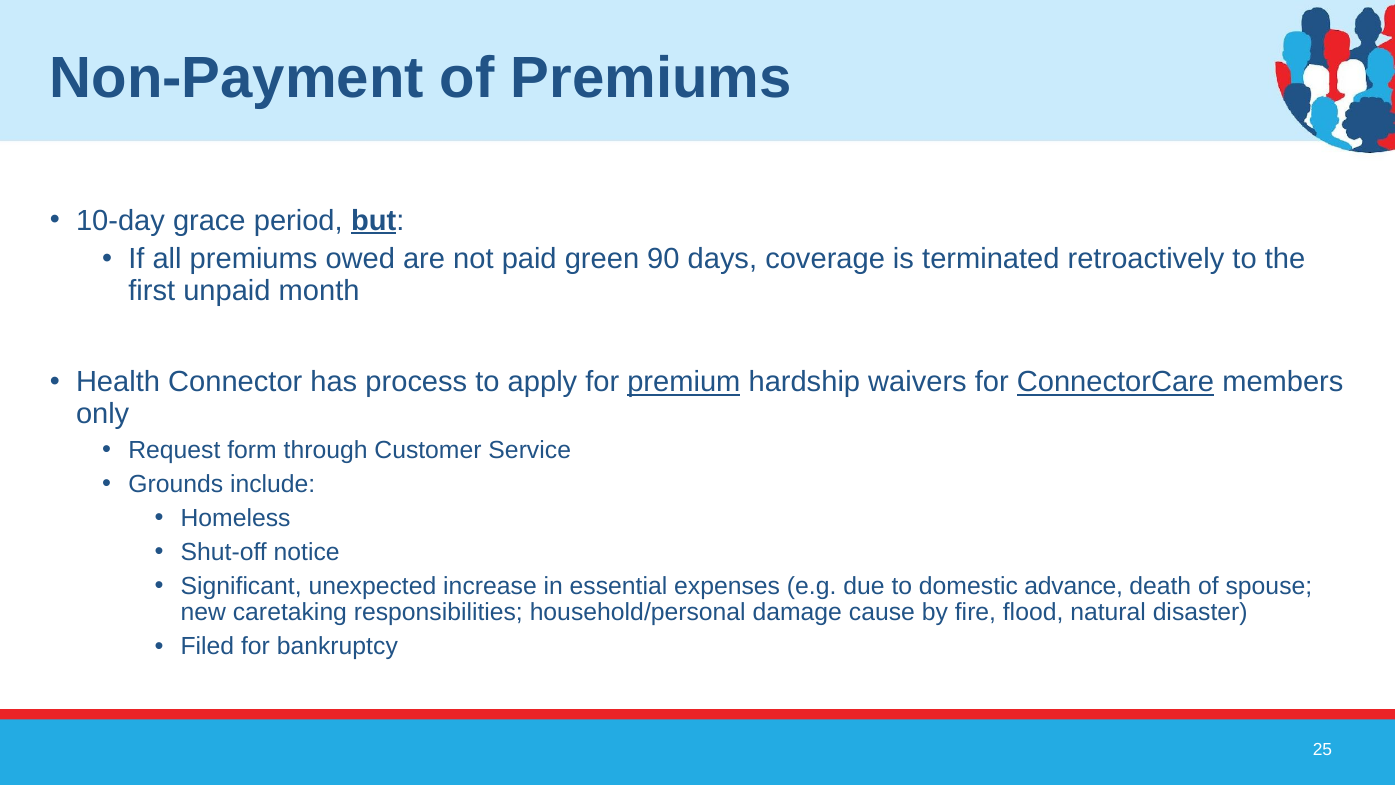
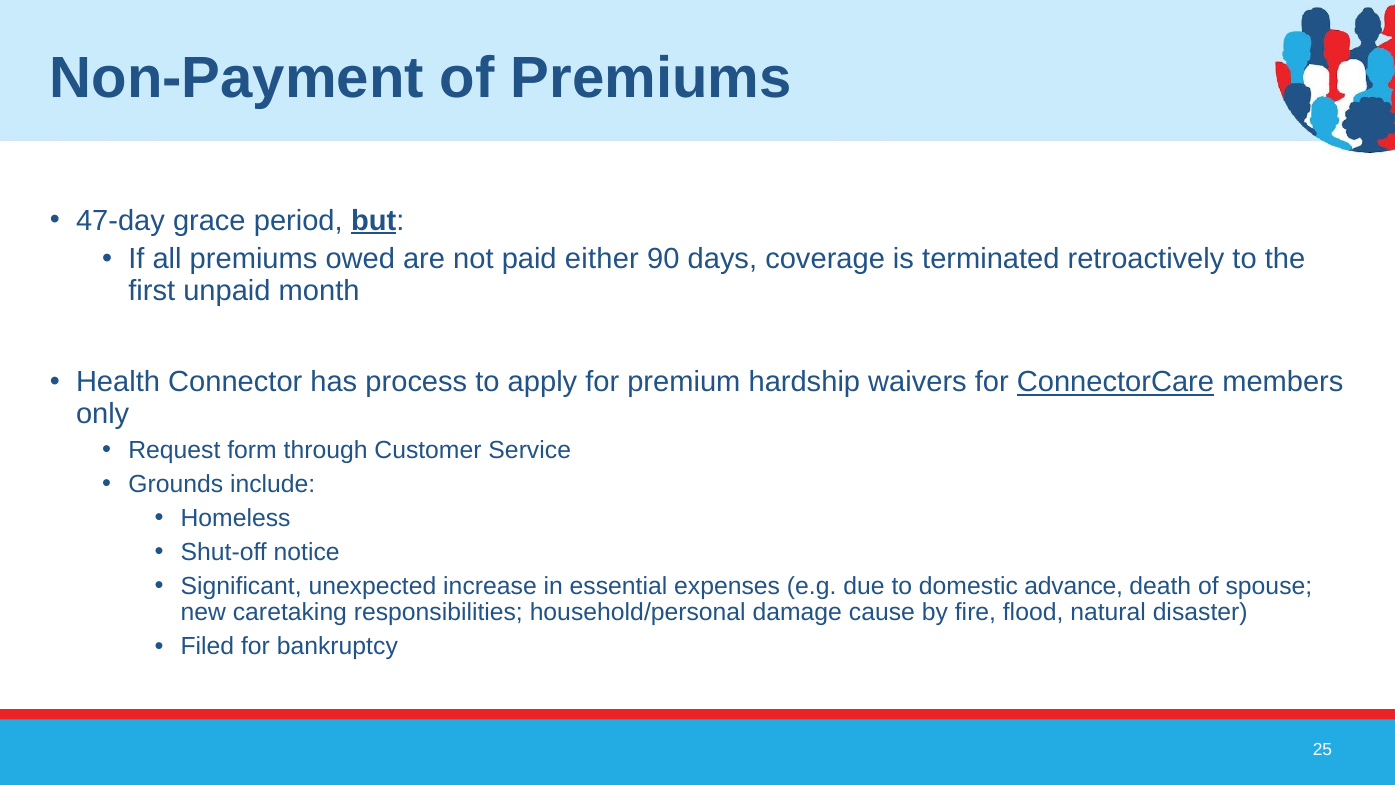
10-day: 10-day -> 47-day
green: green -> either
premium underline: present -> none
